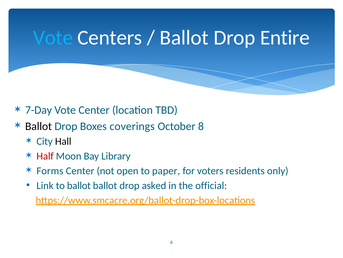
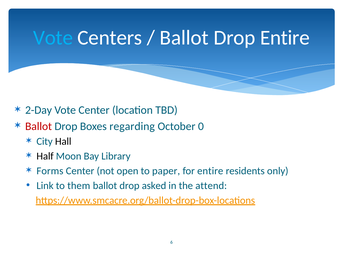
7-Day: 7-Day -> 2-Day
Ballot at (39, 126) colour: black -> red
coverings: coverings -> regarding
8: 8 -> 0
Half colour: red -> black
for voters: voters -> entire
to ballot: ballot -> them
official: official -> attend
